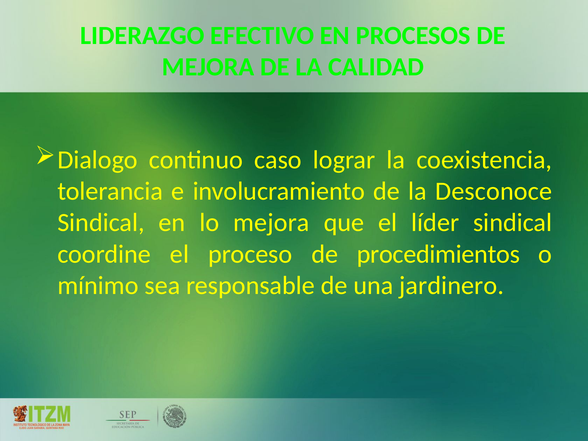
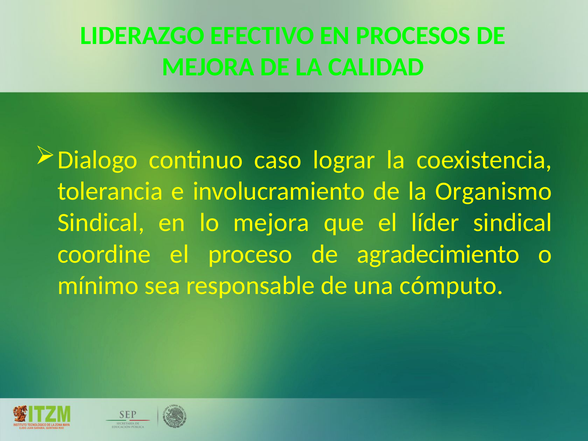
Desconoce: Desconoce -> Organismo
procedimientos: procedimientos -> agradecimiento
jardinero: jardinero -> cómputo
